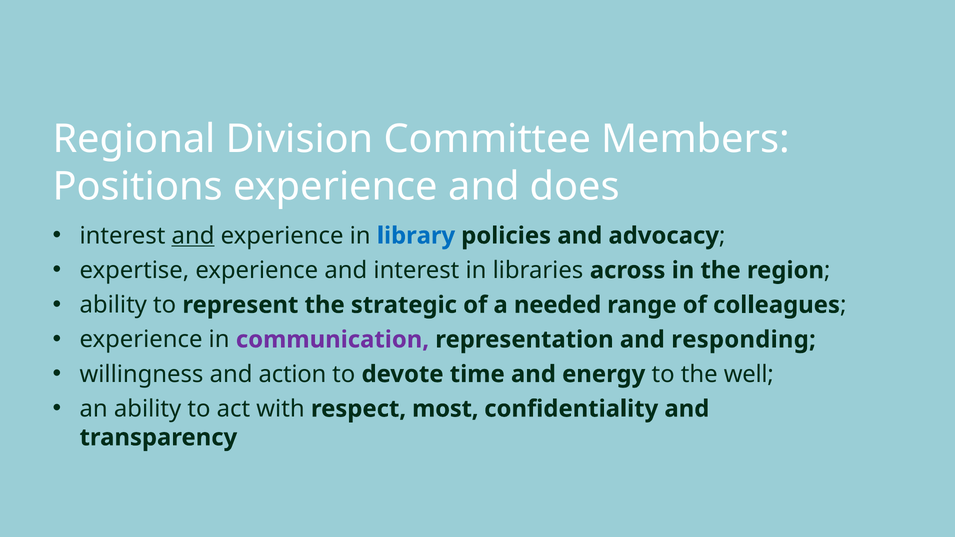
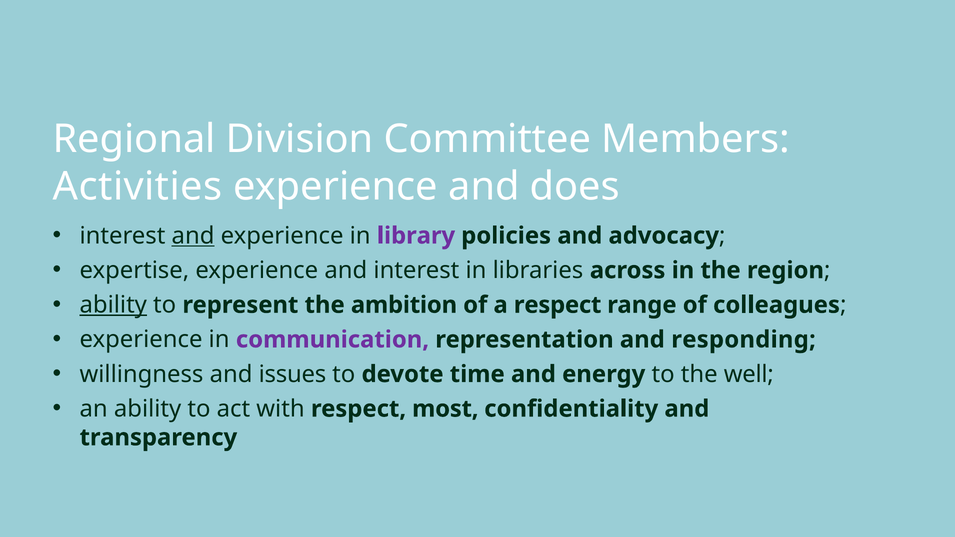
Positions: Positions -> Activities
library colour: blue -> purple
ability at (113, 305) underline: none -> present
strategic: strategic -> ambition
a needed: needed -> respect
action: action -> issues
